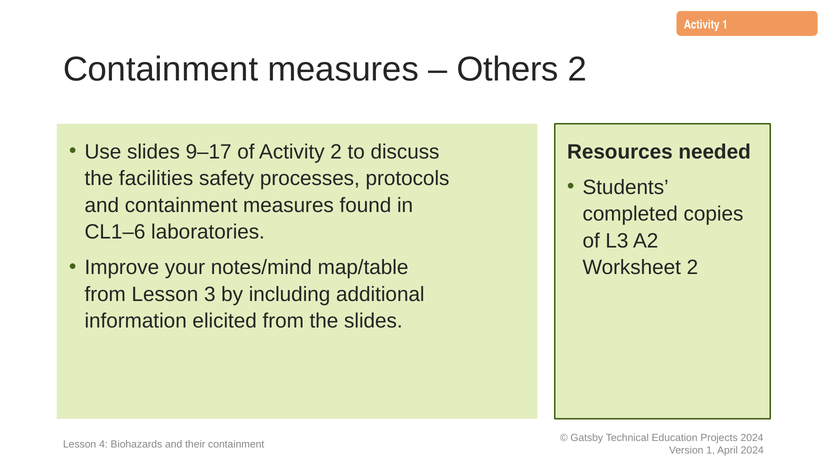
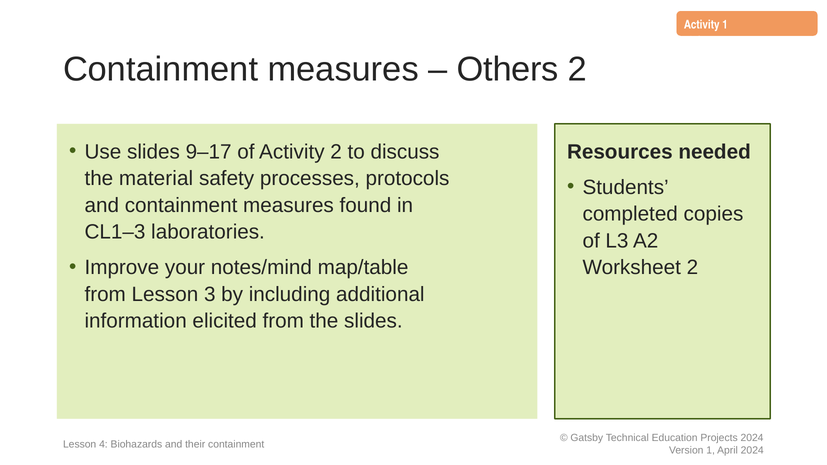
facilities: facilities -> material
CL1–6: CL1–6 -> CL1–3
